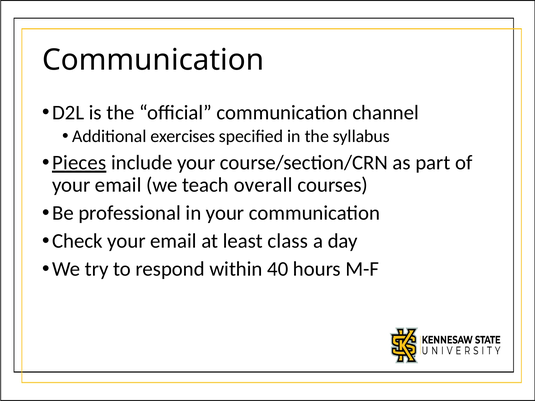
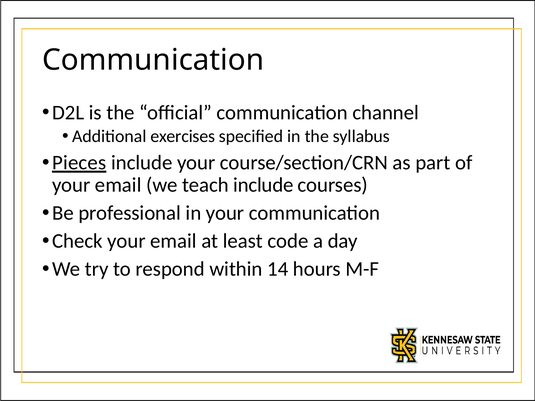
teach overall: overall -> include
class: class -> code
40: 40 -> 14
